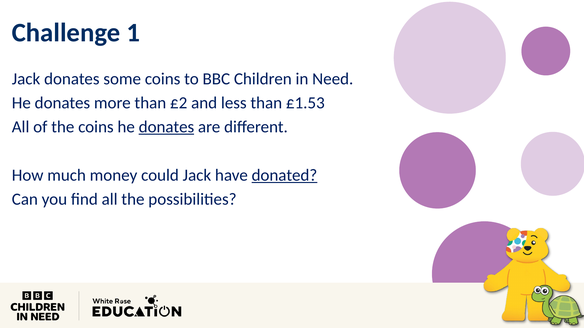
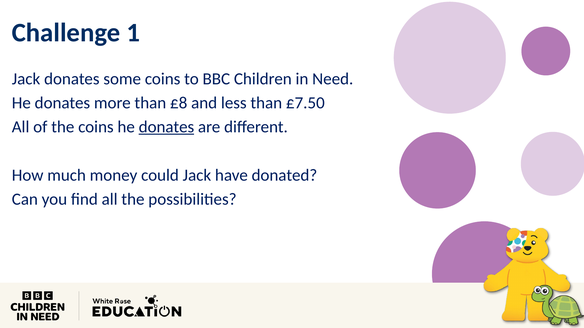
£2: £2 -> £8
£1.53: £1.53 -> £7.50
donated underline: present -> none
